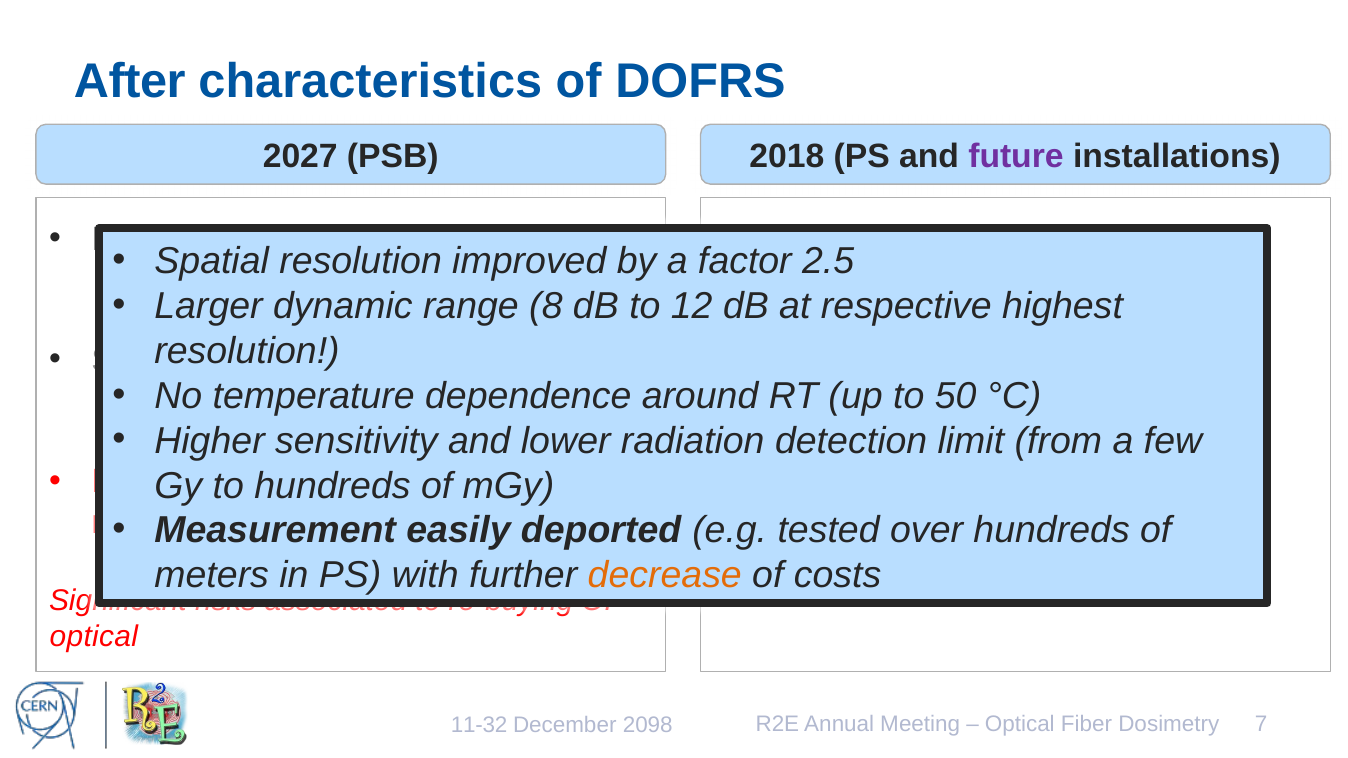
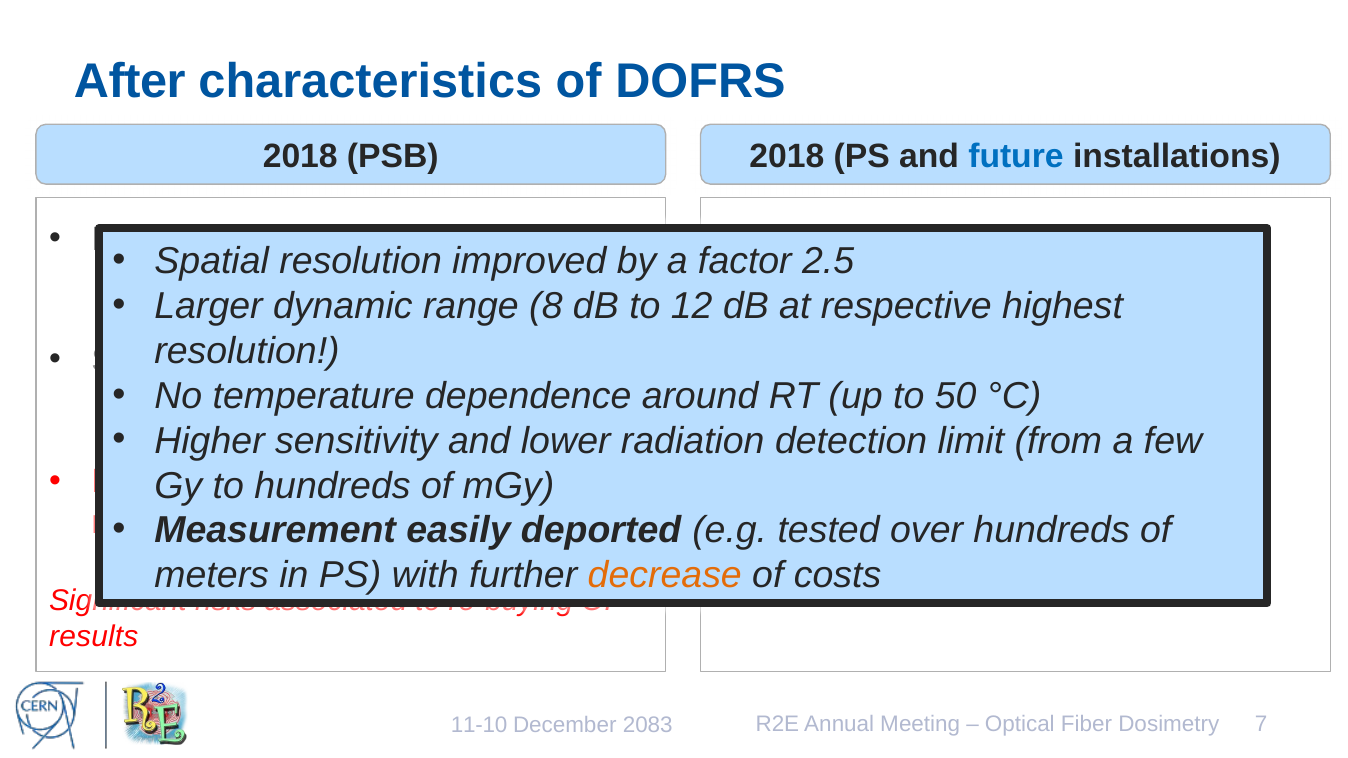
2027 at (300, 157): 2027 -> 2018
future colour: purple -> blue
optical at (94, 637): optical -> results
11-32: 11-32 -> 11-10
2098: 2098 -> 2083
